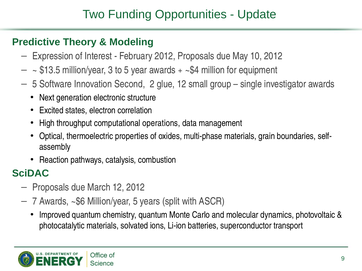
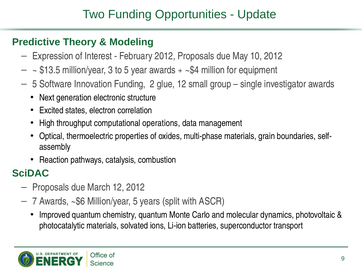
Innovation Second: Second -> Funding
